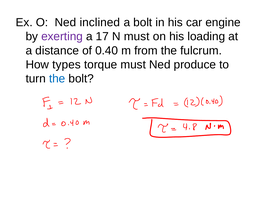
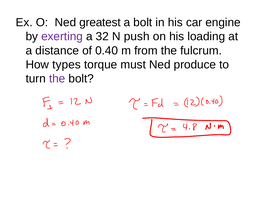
inclined: inclined -> greatest
17: 17 -> 32
N must: must -> push
the at (57, 78) colour: blue -> purple
